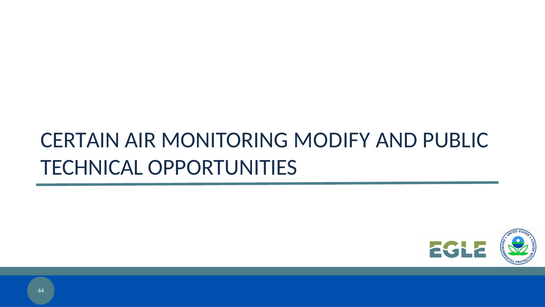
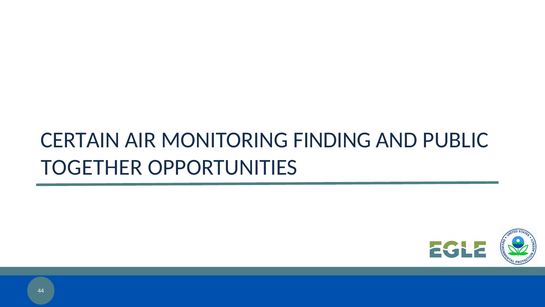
MODIFY: MODIFY -> FINDING
TECHNICAL: TECHNICAL -> TOGETHER
